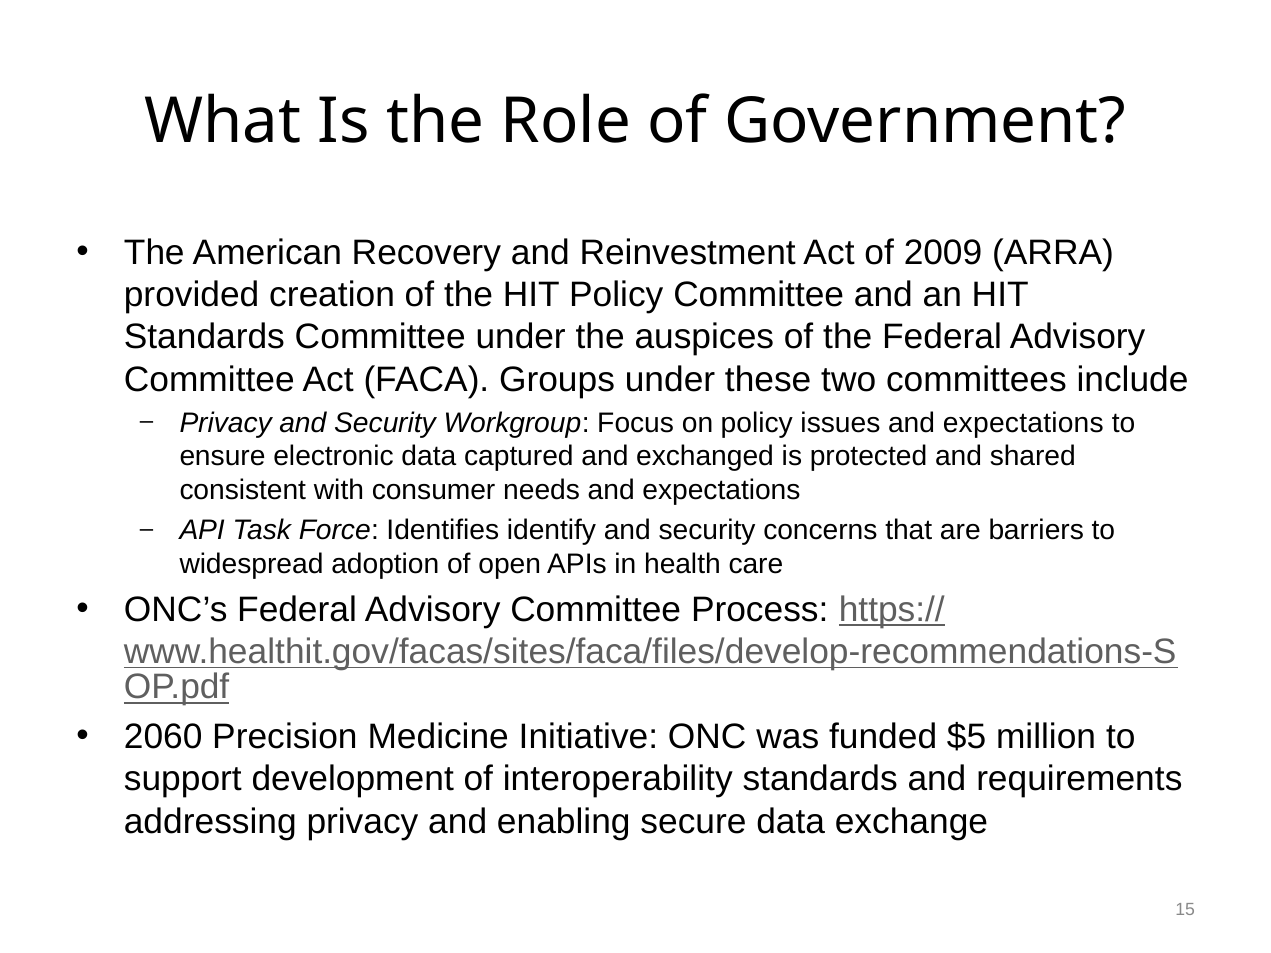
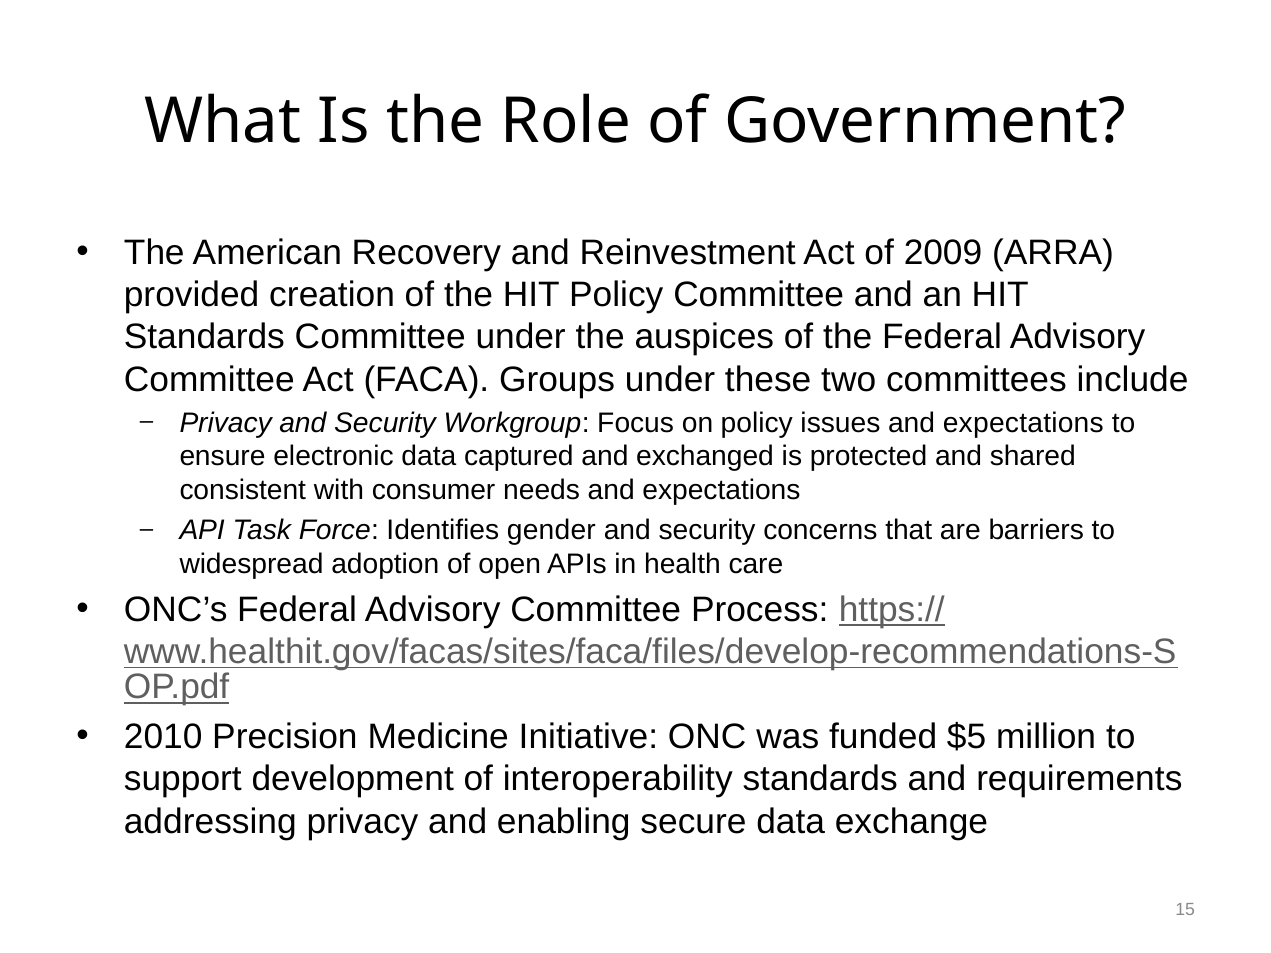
identify: identify -> gender
2060: 2060 -> 2010
